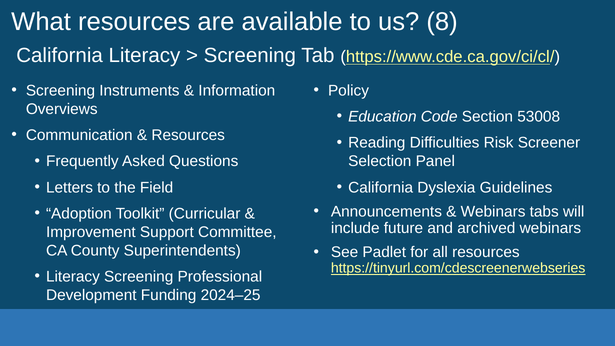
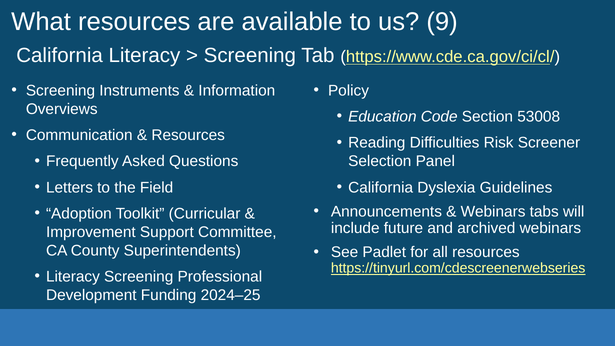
8: 8 -> 9
